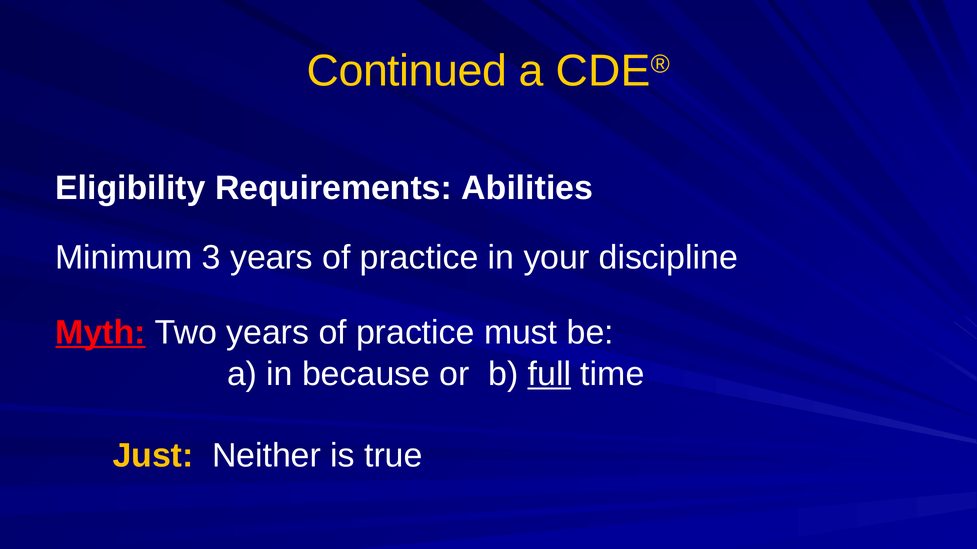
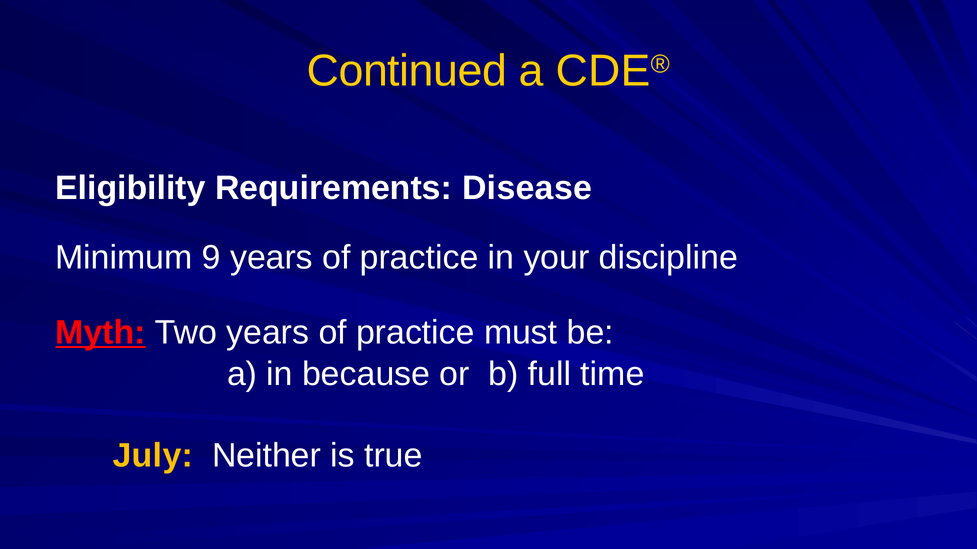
Abilities: Abilities -> Disease
3: 3 -> 9
full underline: present -> none
Just: Just -> July
